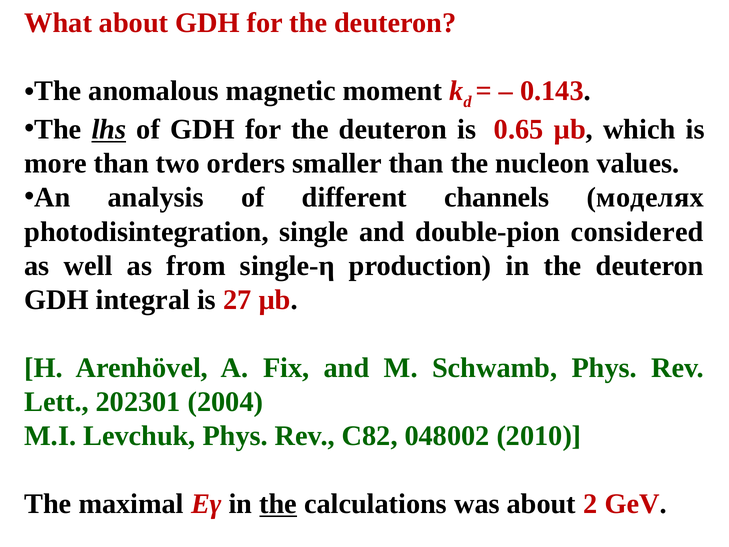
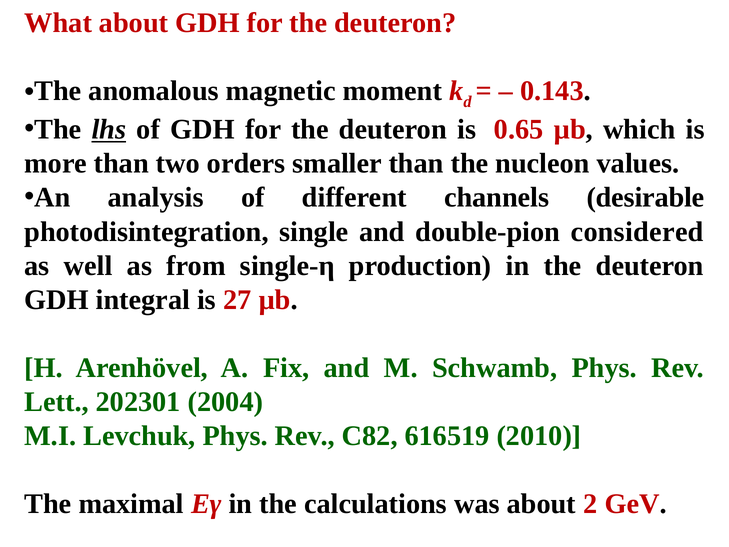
моделях: моделях -> desirable
048002: 048002 -> 616519
the at (278, 504) underline: present -> none
